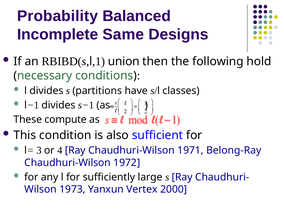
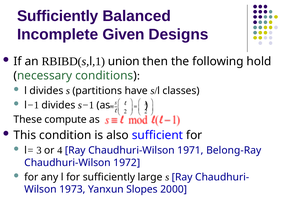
Probability at (58, 16): Probability -> Sufficiently
Same: Same -> Given
Vertex: Vertex -> Slopes
